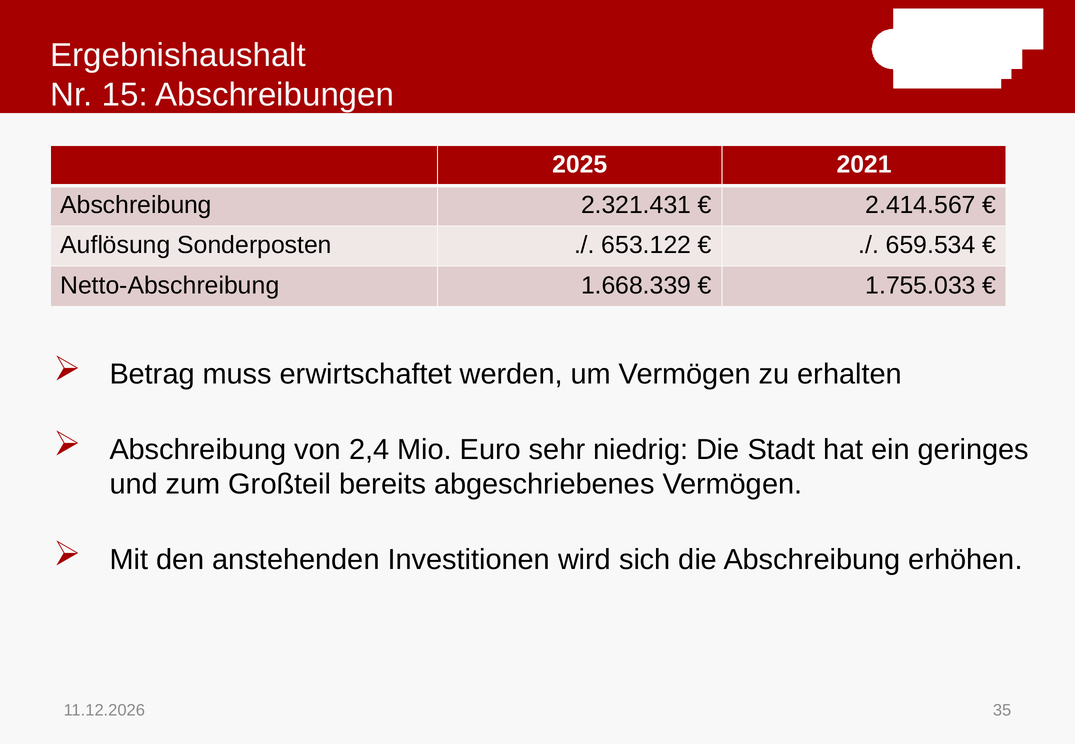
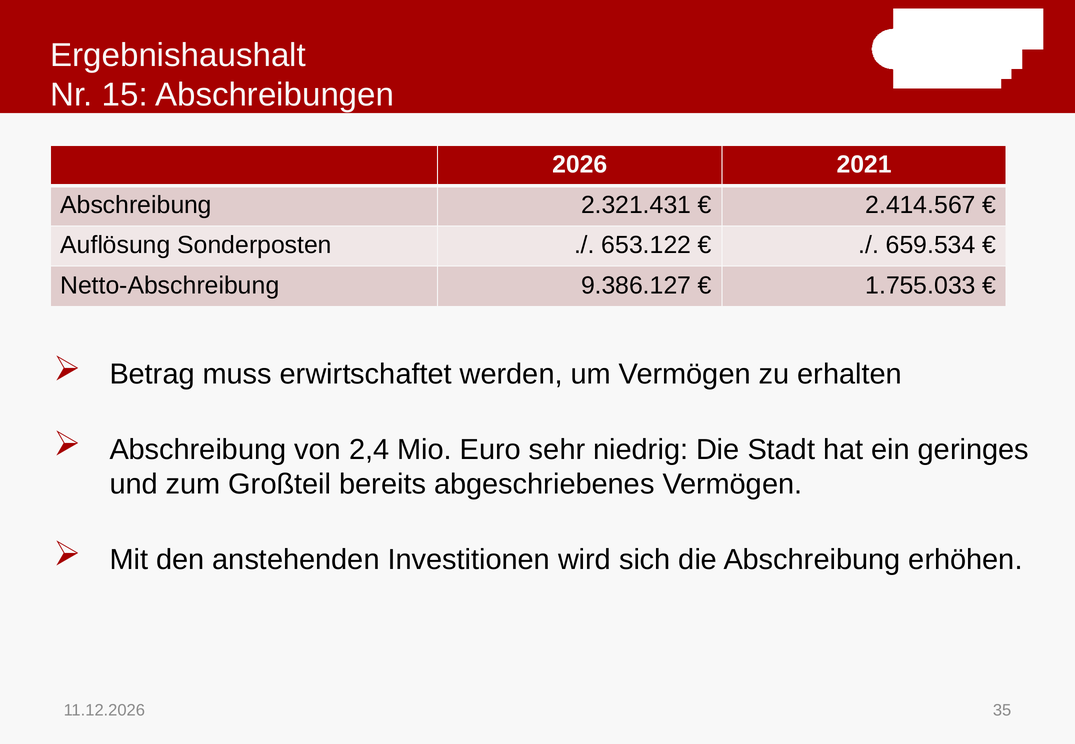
2025: 2025 -> 2026
1.668.339: 1.668.339 -> 9.386.127
